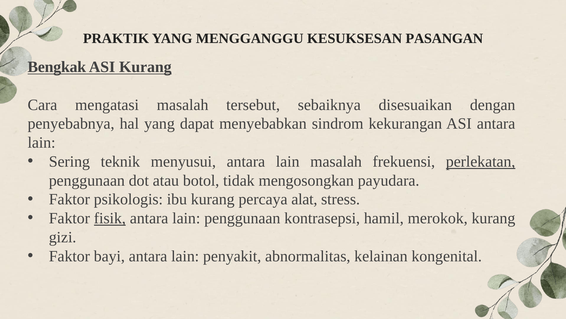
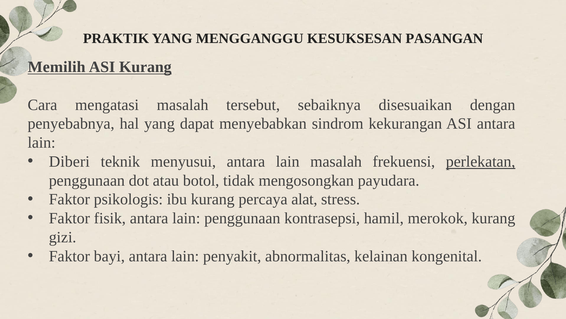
Bengkak: Bengkak -> Memilih
Sering: Sering -> Diberi
fisik underline: present -> none
